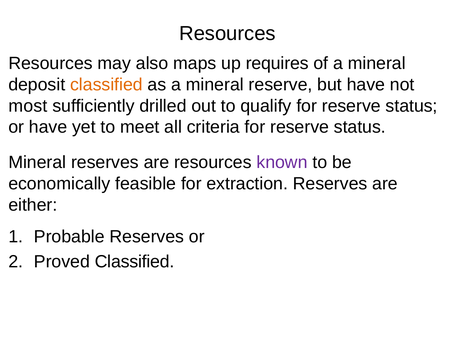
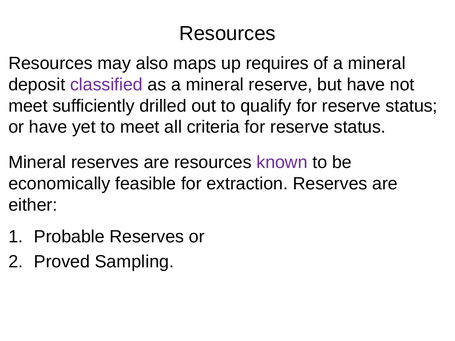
classified at (106, 85) colour: orange -> purple
most at (28, 106): most -> meet
Proved Classified: Classified -> Sampling
